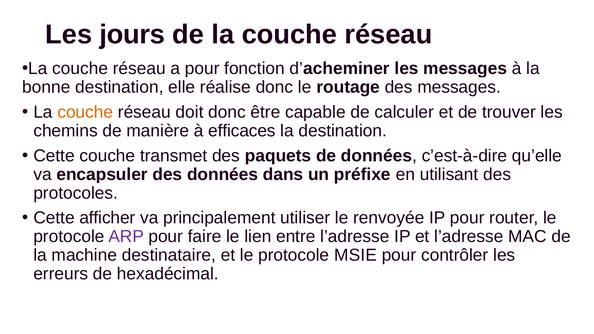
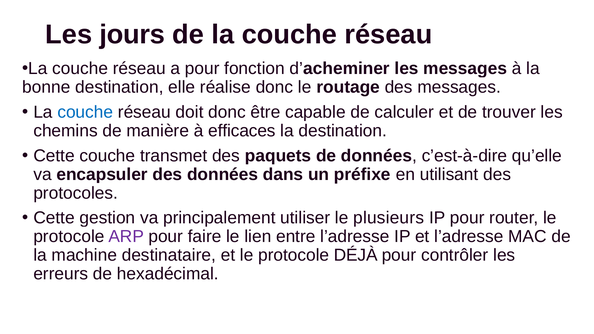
couche at (85, 112) colour: orange -> blue
afficher: afficher -> gestion
renvoyée: renvoyée -> plusieurs
MSIE: MSIE -> DÉJÀ
